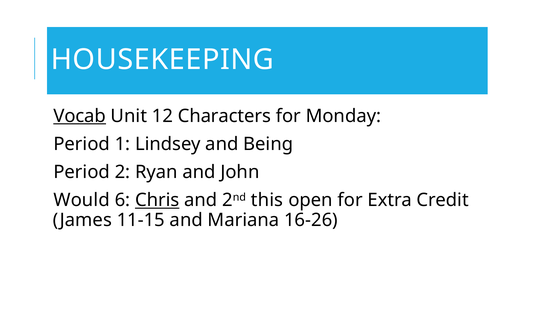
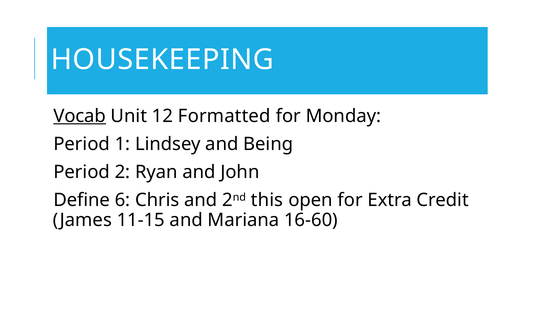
Characters: Characters -> Formatted
Would: Would -> Define
Chris underline: present -> none
16-26: 16-26 -> 16-60
